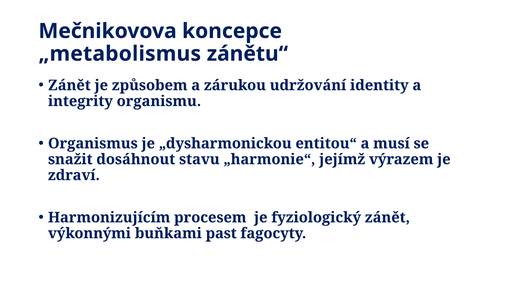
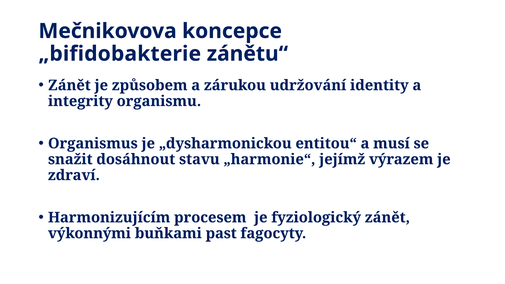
„metabolismus: „metabolismus -> „bifidobakterie
